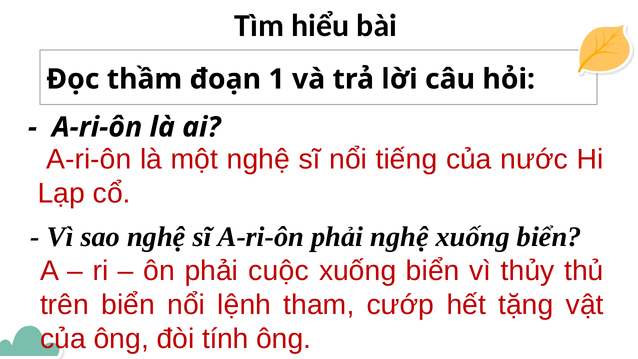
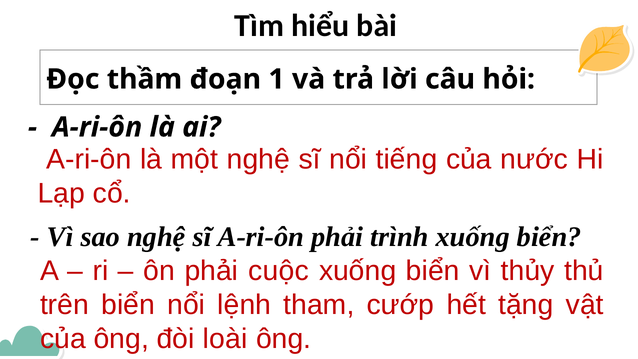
phải nghệ: nghệ -> trình
tính: tính -> loài
